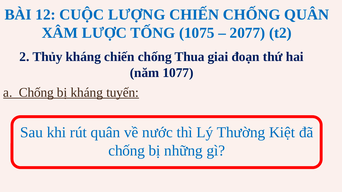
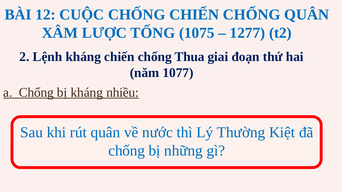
CUỘC LƯỢNG: LƯỢNG -> CHỐNG
2077: 2077 -> 1277
Thủy: Thủy -> Lệnh
tuyến: tuyến -> nhiều
